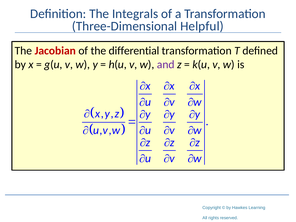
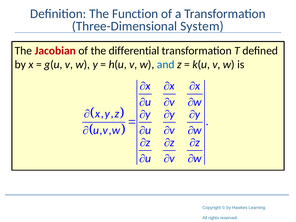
Integrals: Integrals -> Function
Helpful: Helpful -> System
and colour: purple -> blue
